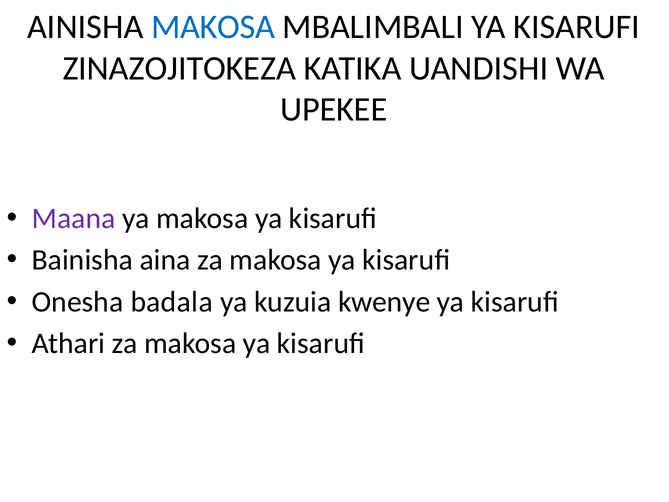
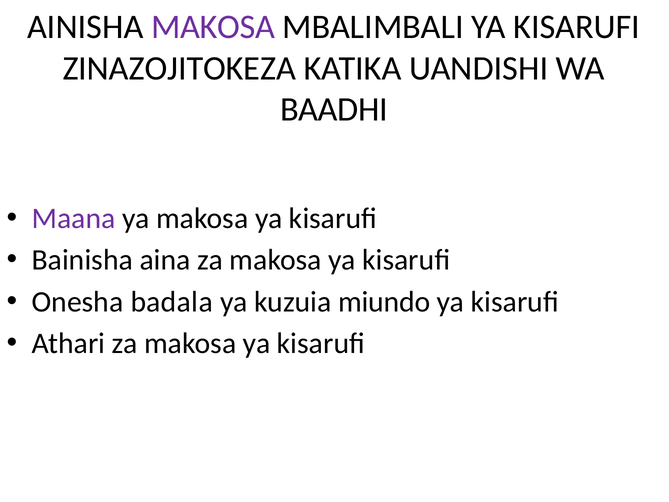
MAKOSA at (213, 27) colour: blue -> purple
UPEKEE: UPEKEE -> BAADHI
kwenye: kwenye -> miundo
